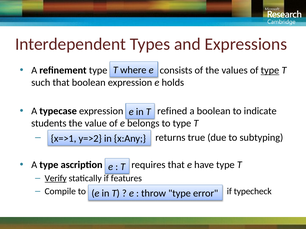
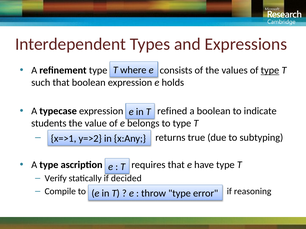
Verify underline: present -> none
features: features -> decided
typecheck: typecheck -> reasoning
